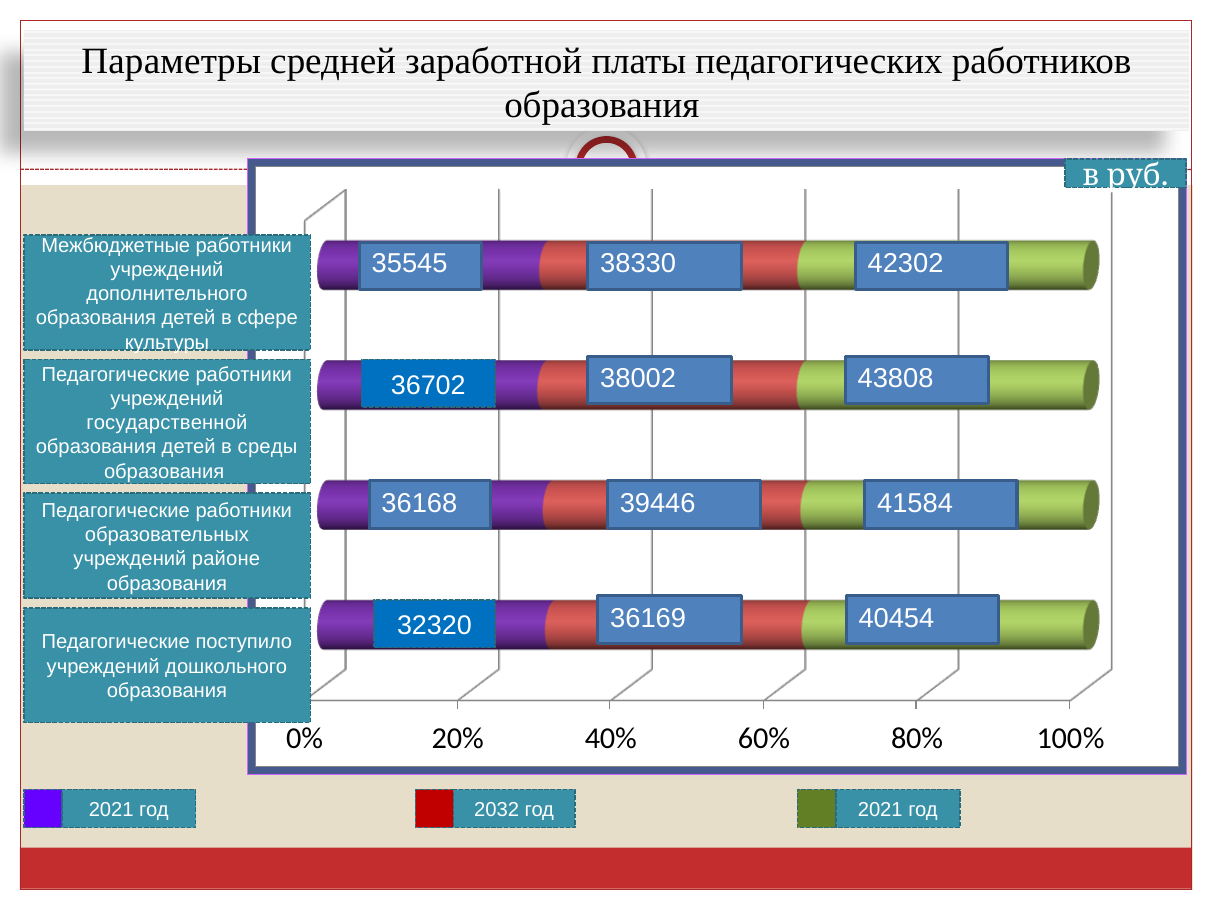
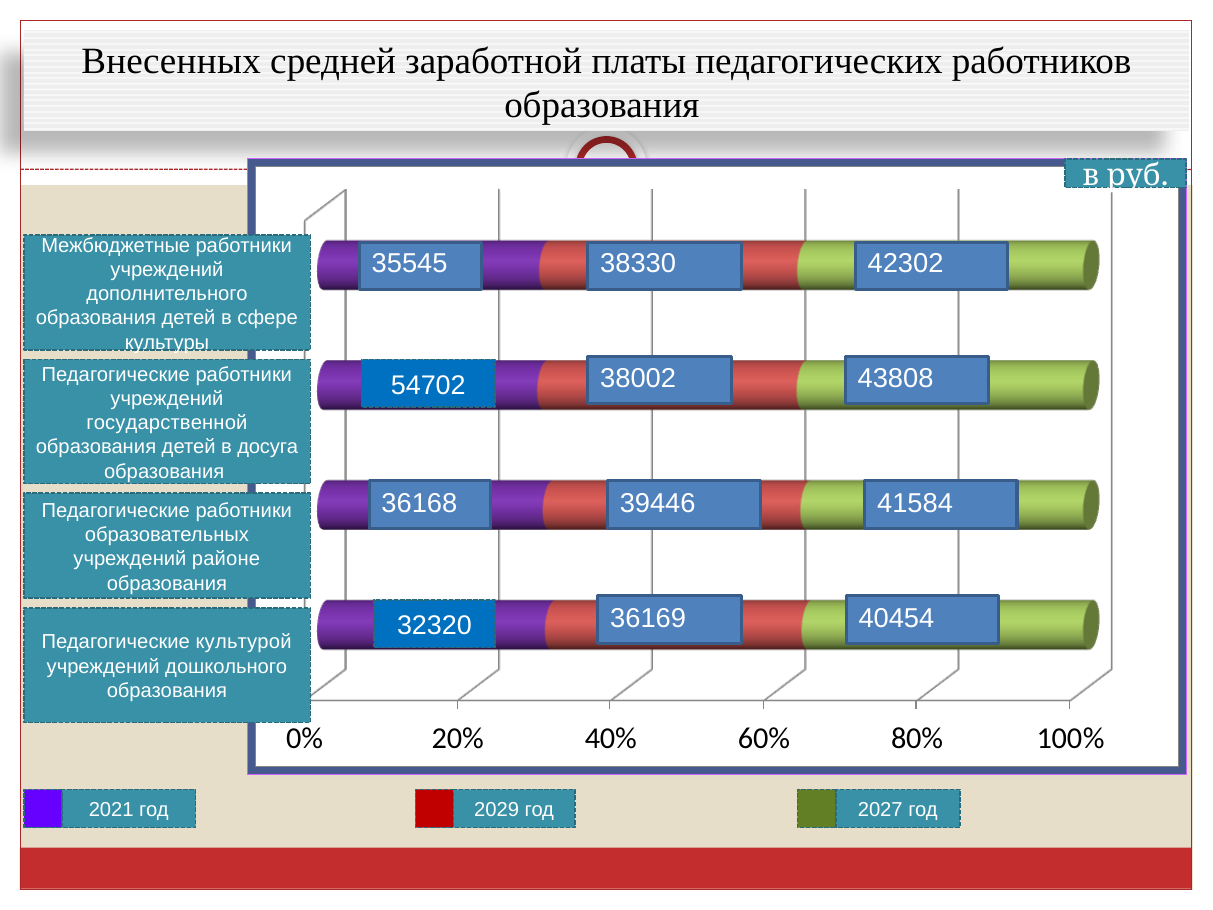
Параметры: Параметры -> Внесенных
36702: 36702 -> 54702
среды: среды -> досуга
поступило: поступило -> культурой
2032: 2032 -> 2029
год 2021: 2021 -> 2027
